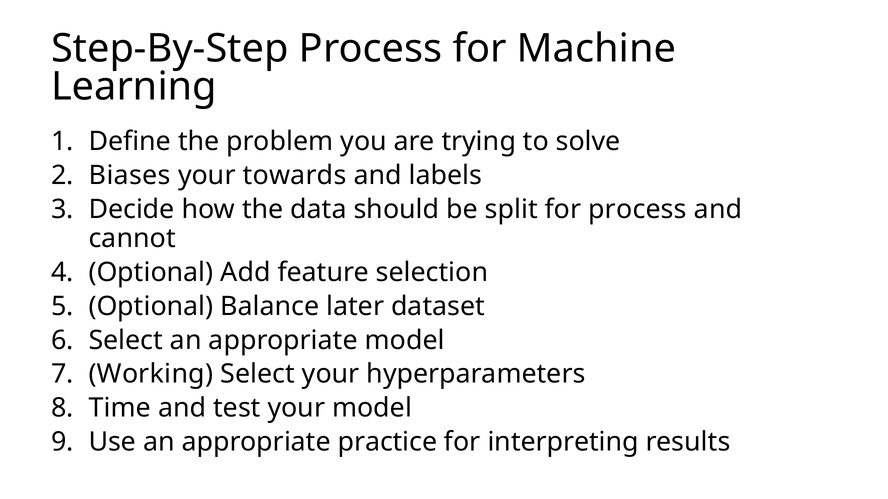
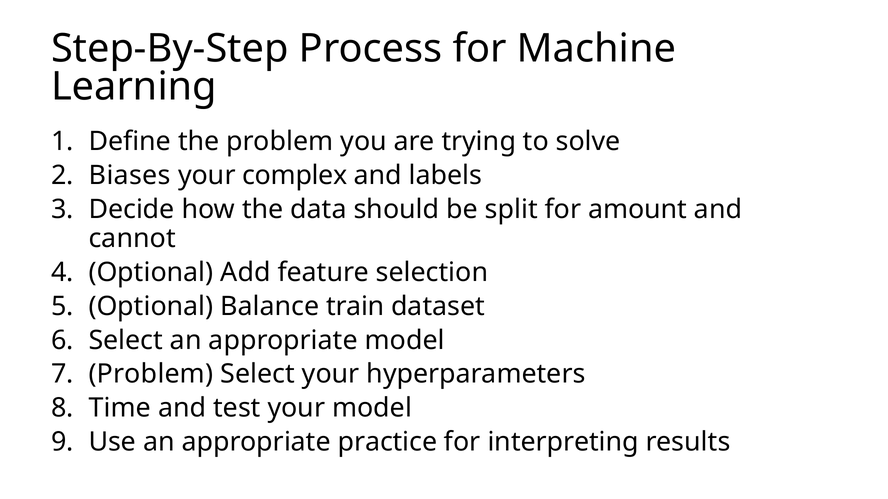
towards: towards -> complex
for process: process -> amount
later: later -> train
Working at (151, 374): Working -> Problem
